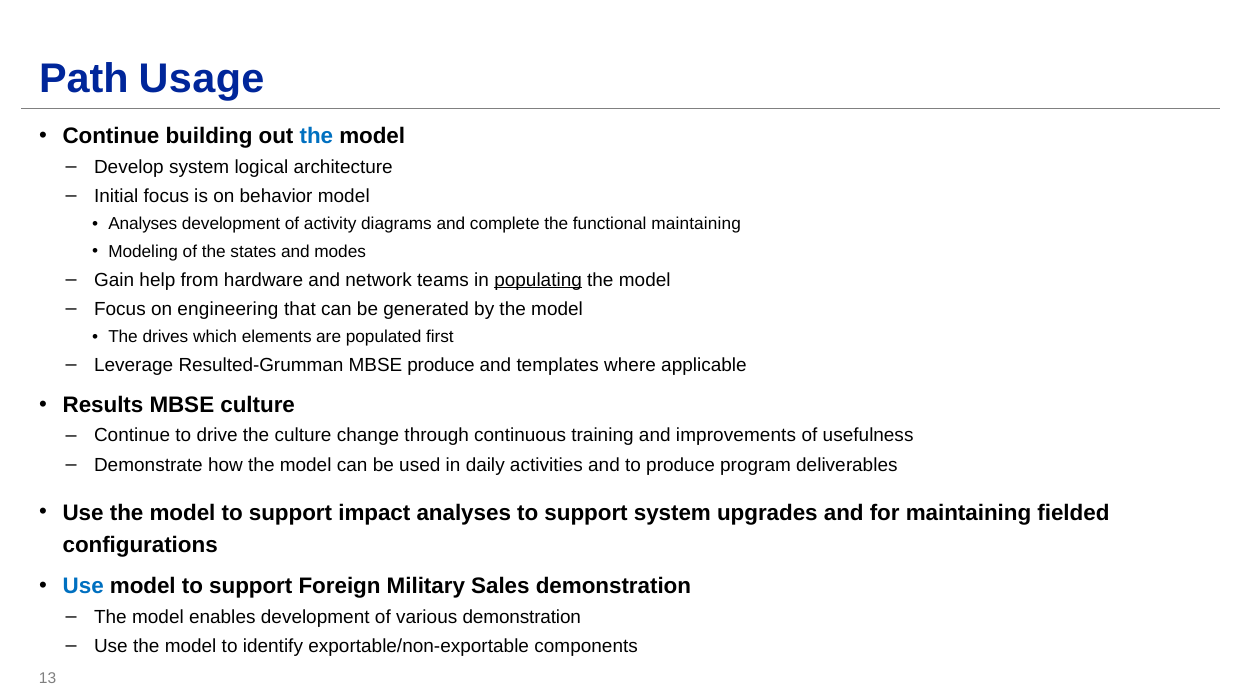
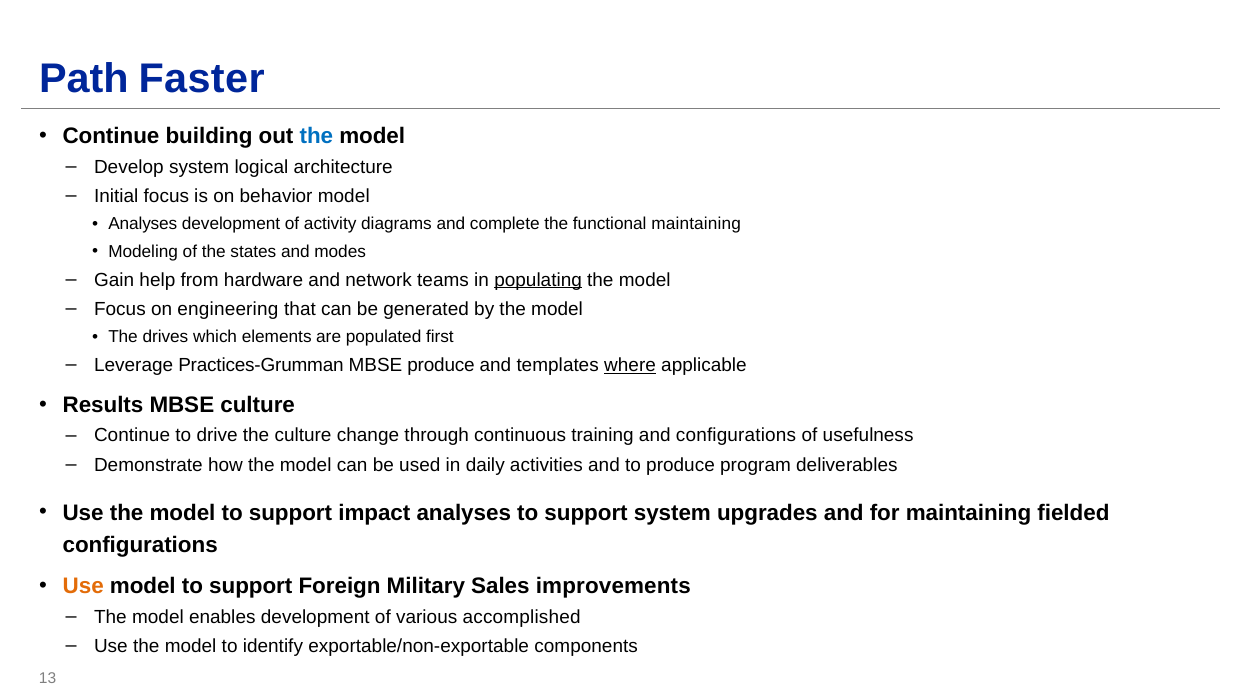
Usage: Usage -> Faster
Resulted-Grumman: Resulted-Grumman -> Practices-Grumman
where underline: none -> present
and improvements: improvements -> configurations
Use at (83, 586) colour: blue -> orange
Sales demonstration: demonstration -> improvements
various demonstration: demonstration -> accomplished
